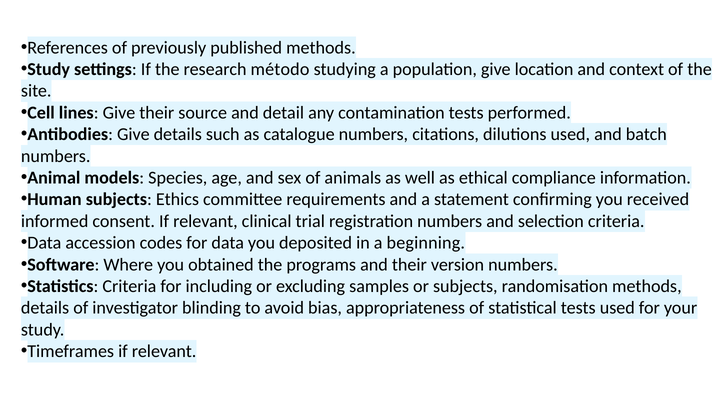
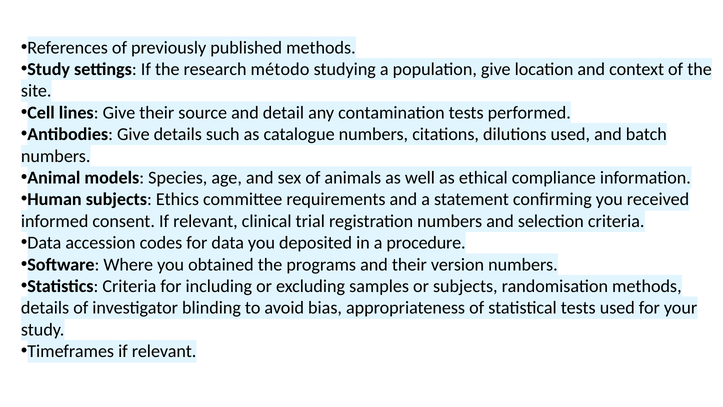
beginning: beginning -> procedure
